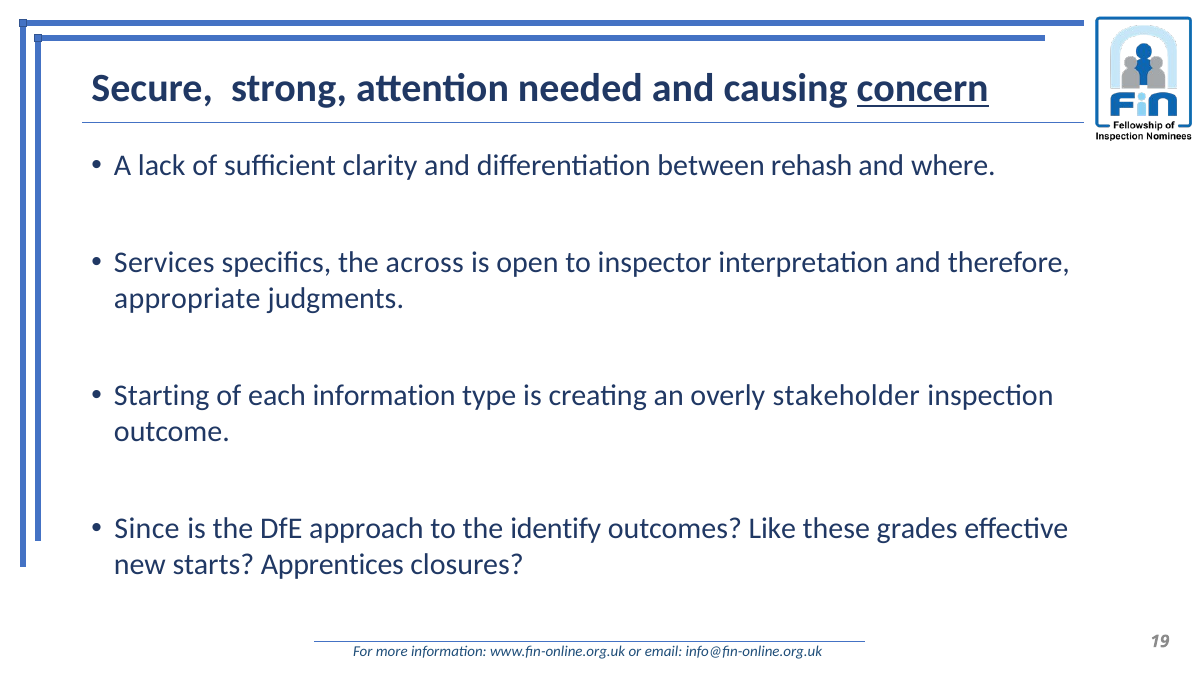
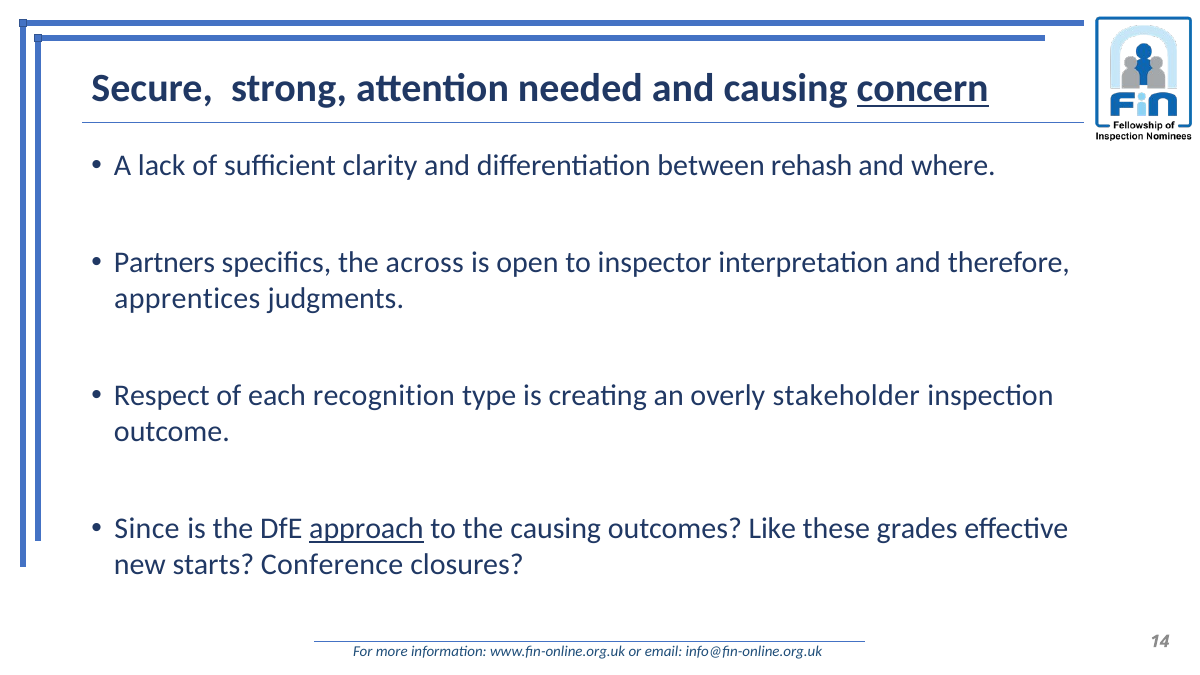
Services: Services -> Partners
appropriate: appropriate -> apprentices
Starting: Starting -> Respect
each information: information -> recognition
approach underline: none -> present
the identify: identify -> causing
Apprentices: Apprentices -> Conference
19: 19 -> 14
